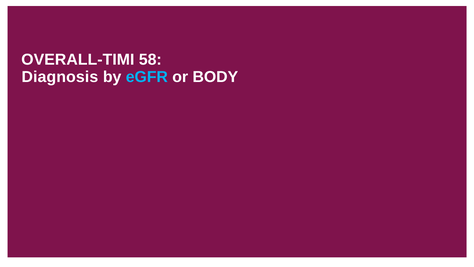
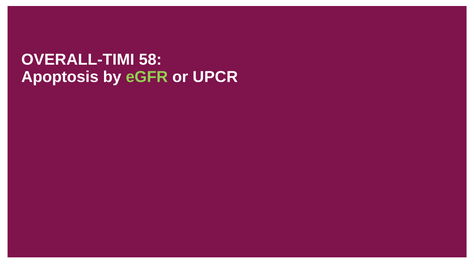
Diagnosis: Diagnosis -> Apoptosis
eGFR colour: light blue -> light green
BODY: BODY -> UPCR
